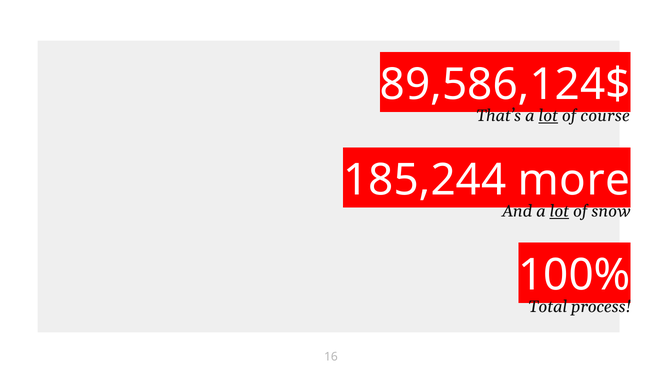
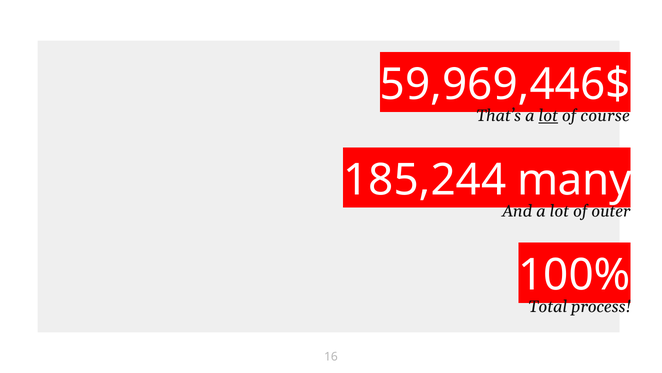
89,586,124$: 89,586,124$ -> 59,969,446$
more: more -> many
lot at (559, 211) underline: present -> none
snow: snow -> outer
